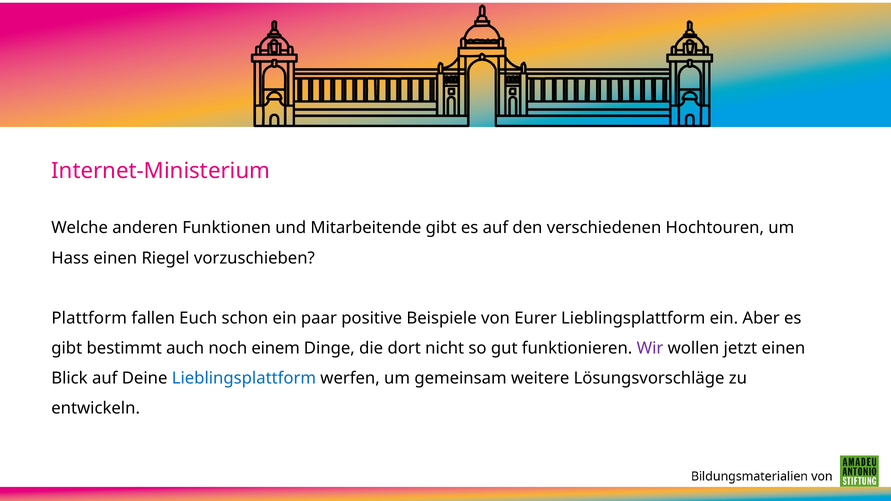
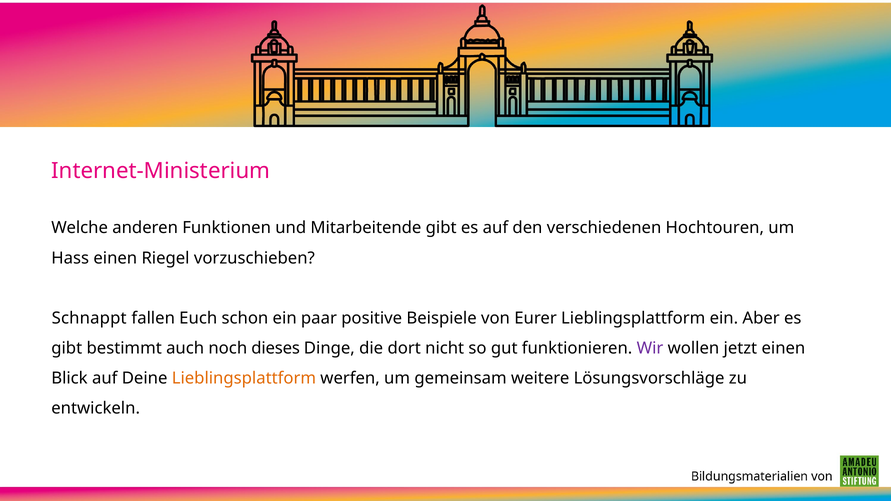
Plattform: Plattform -> Schnappt
einem: einem -> dieses
Lieblingsplattform at (244, 378) colour: blue -> orange
